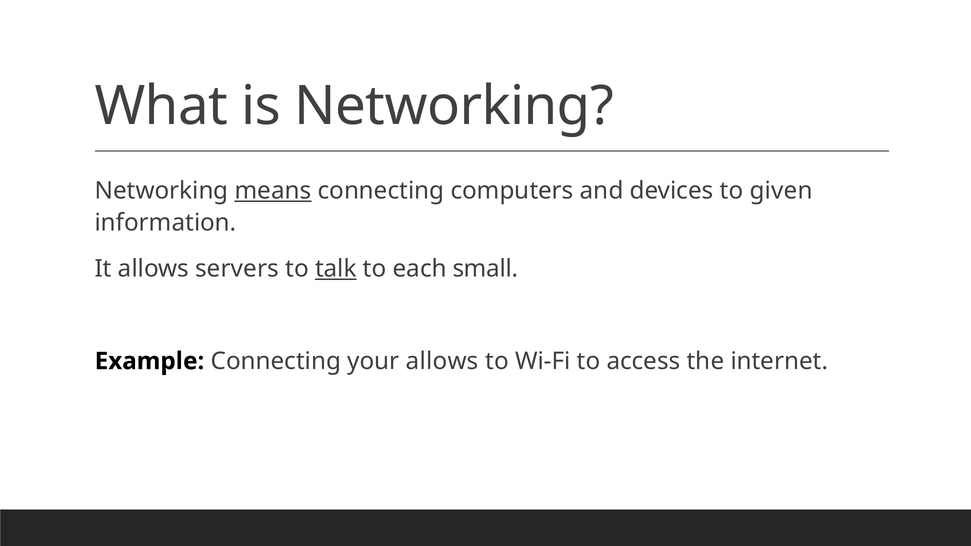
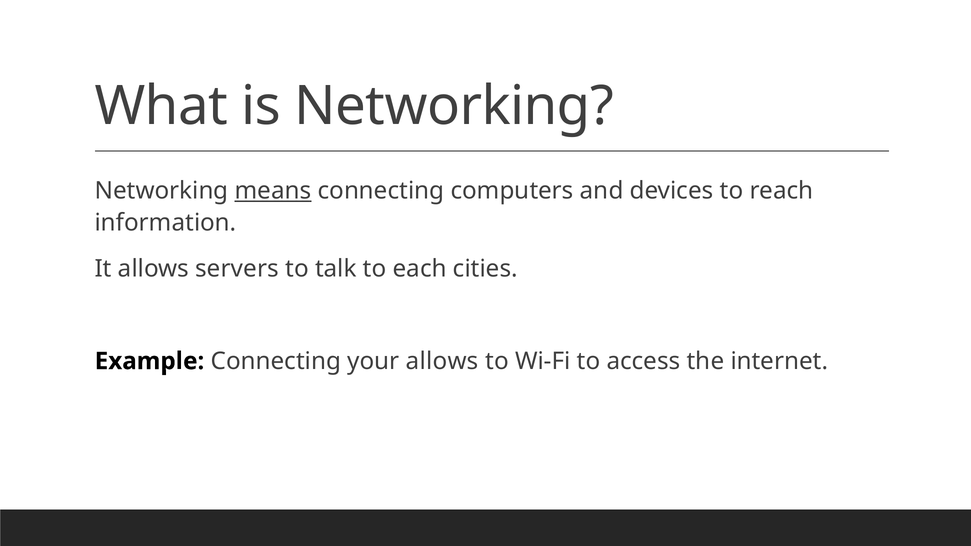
given: given -> reach
talk underline: present -> none
small: small -> cities
